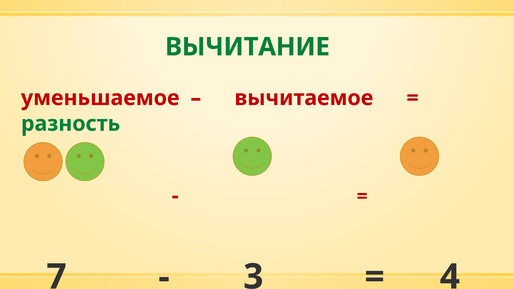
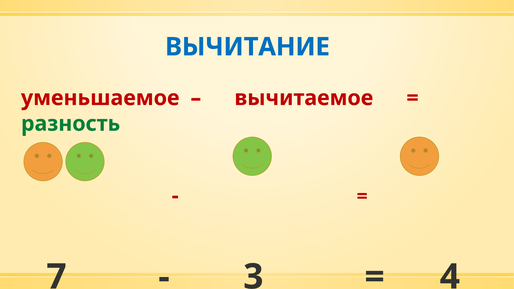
ВЫЧИТАНИЕ colour: green -> blue
